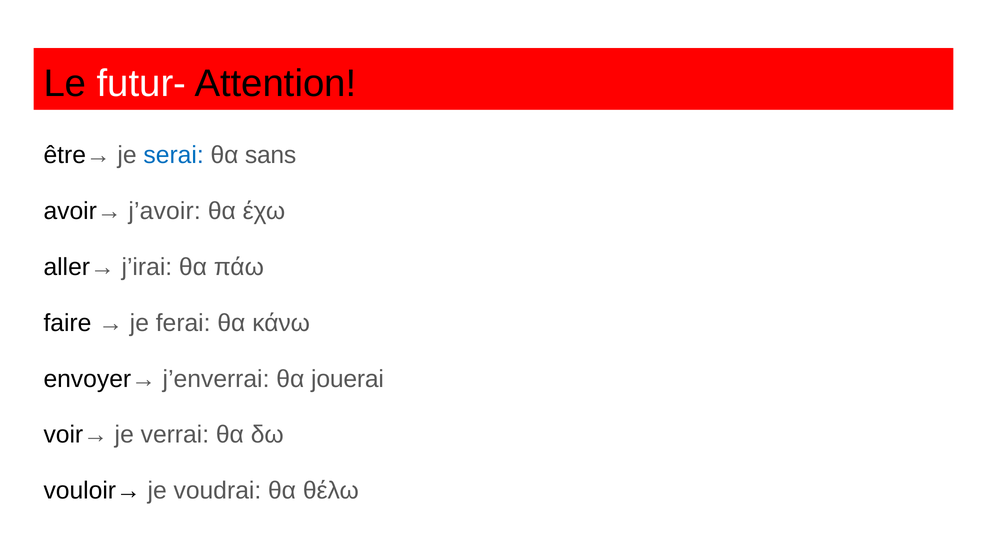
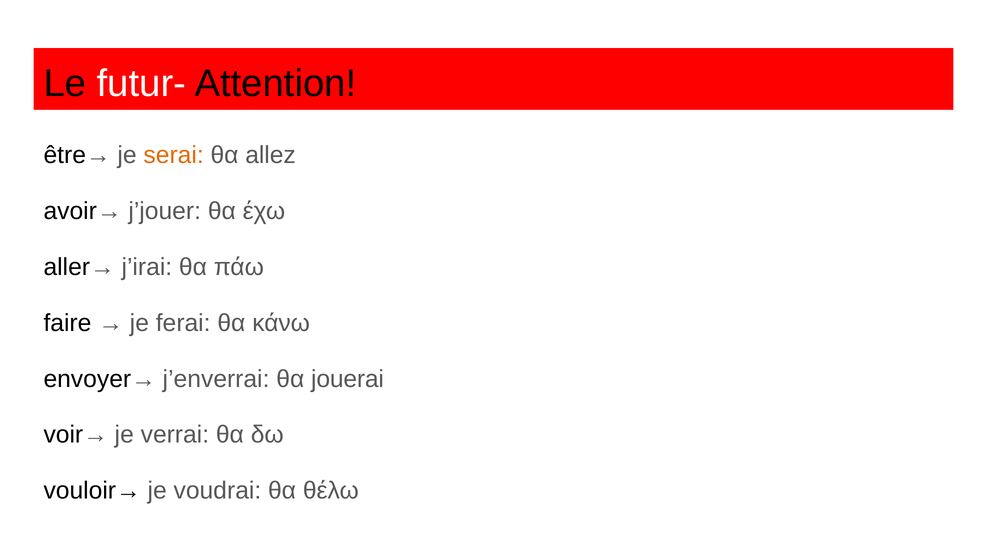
serai colour: blue -> orange
sans: sans -> allez
j’avoir: j’avoir -> j’jouer
